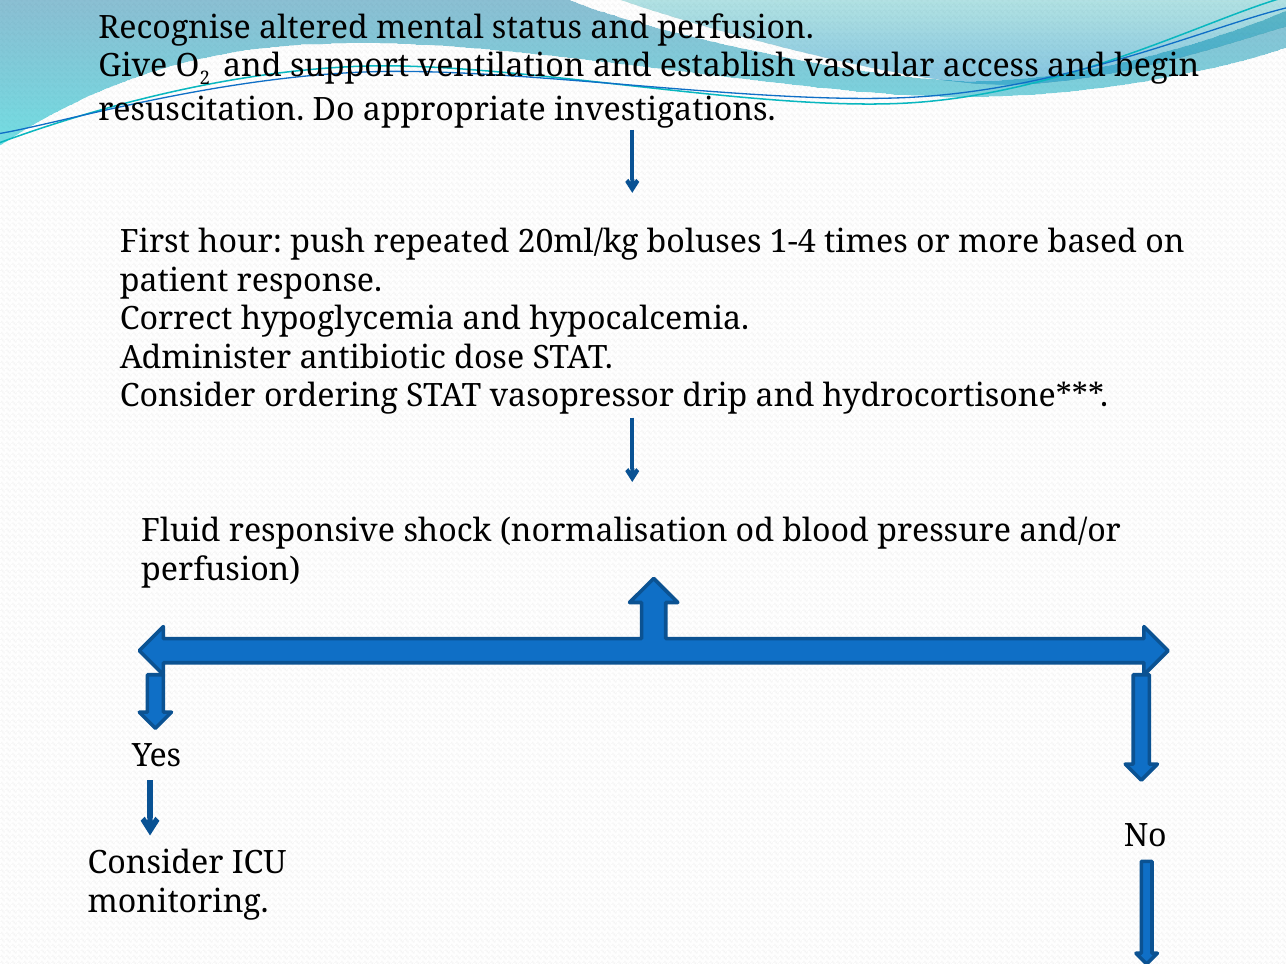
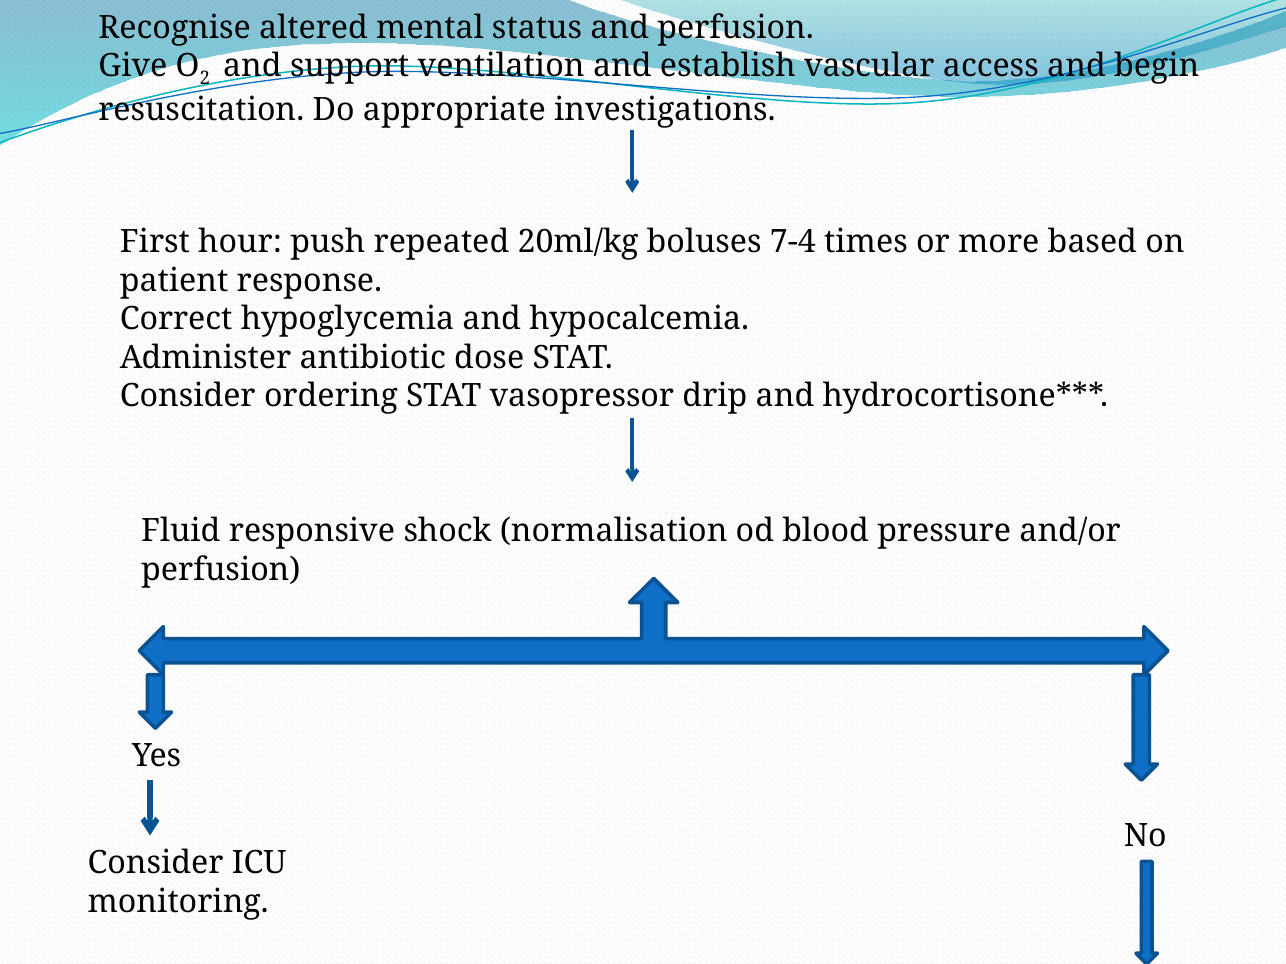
1-4: 1-4 -> 7-4
